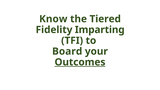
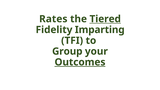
Know: Know -> Rates
Tiered underline: none -> present
Board: Board -> Group
